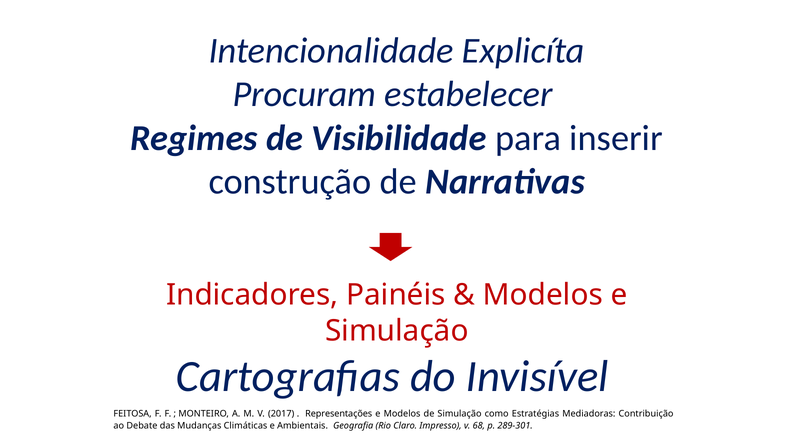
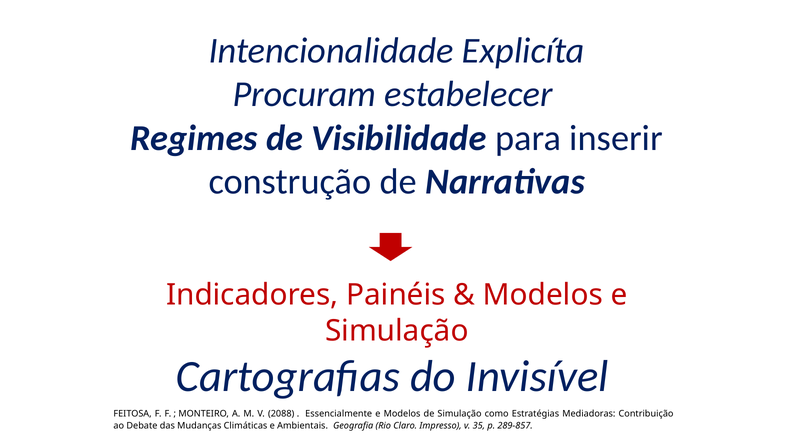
2017: 2017 -> 2088
Representações: Representações -> Essencialmente
68: 68 -> 35
289-301: 289-301 -> 289-857
